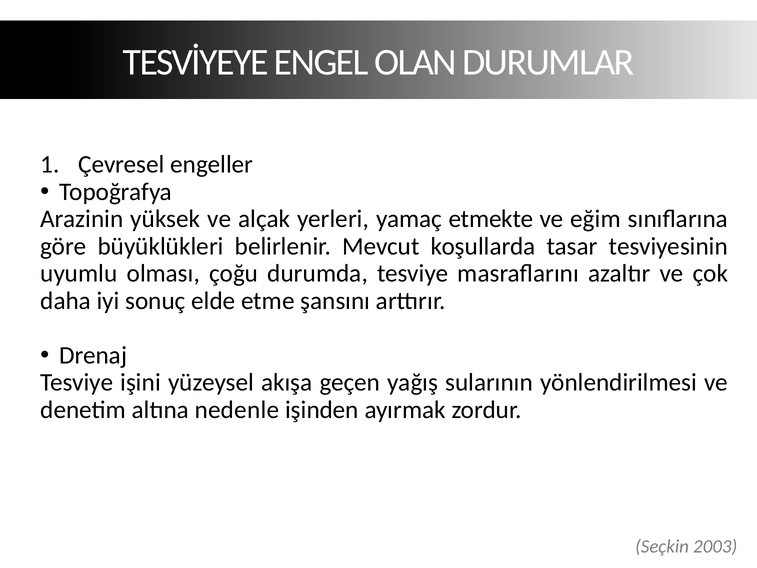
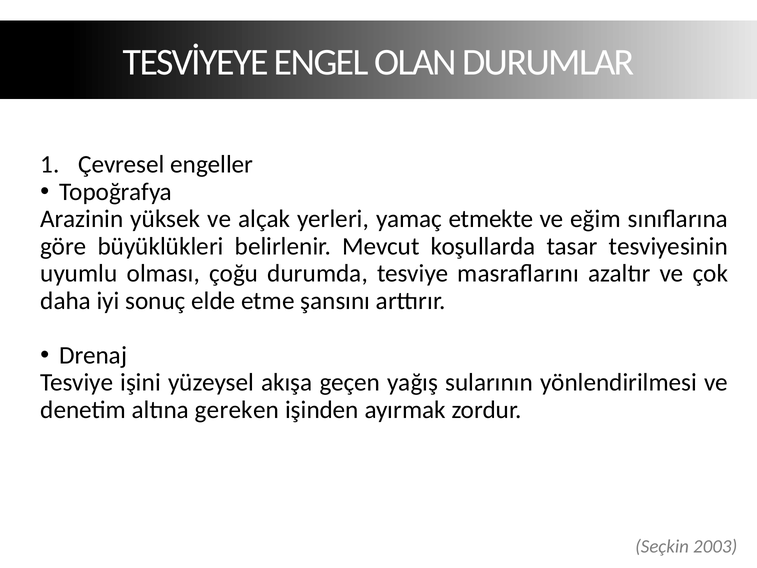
nedenle: nedenle -> gereken
